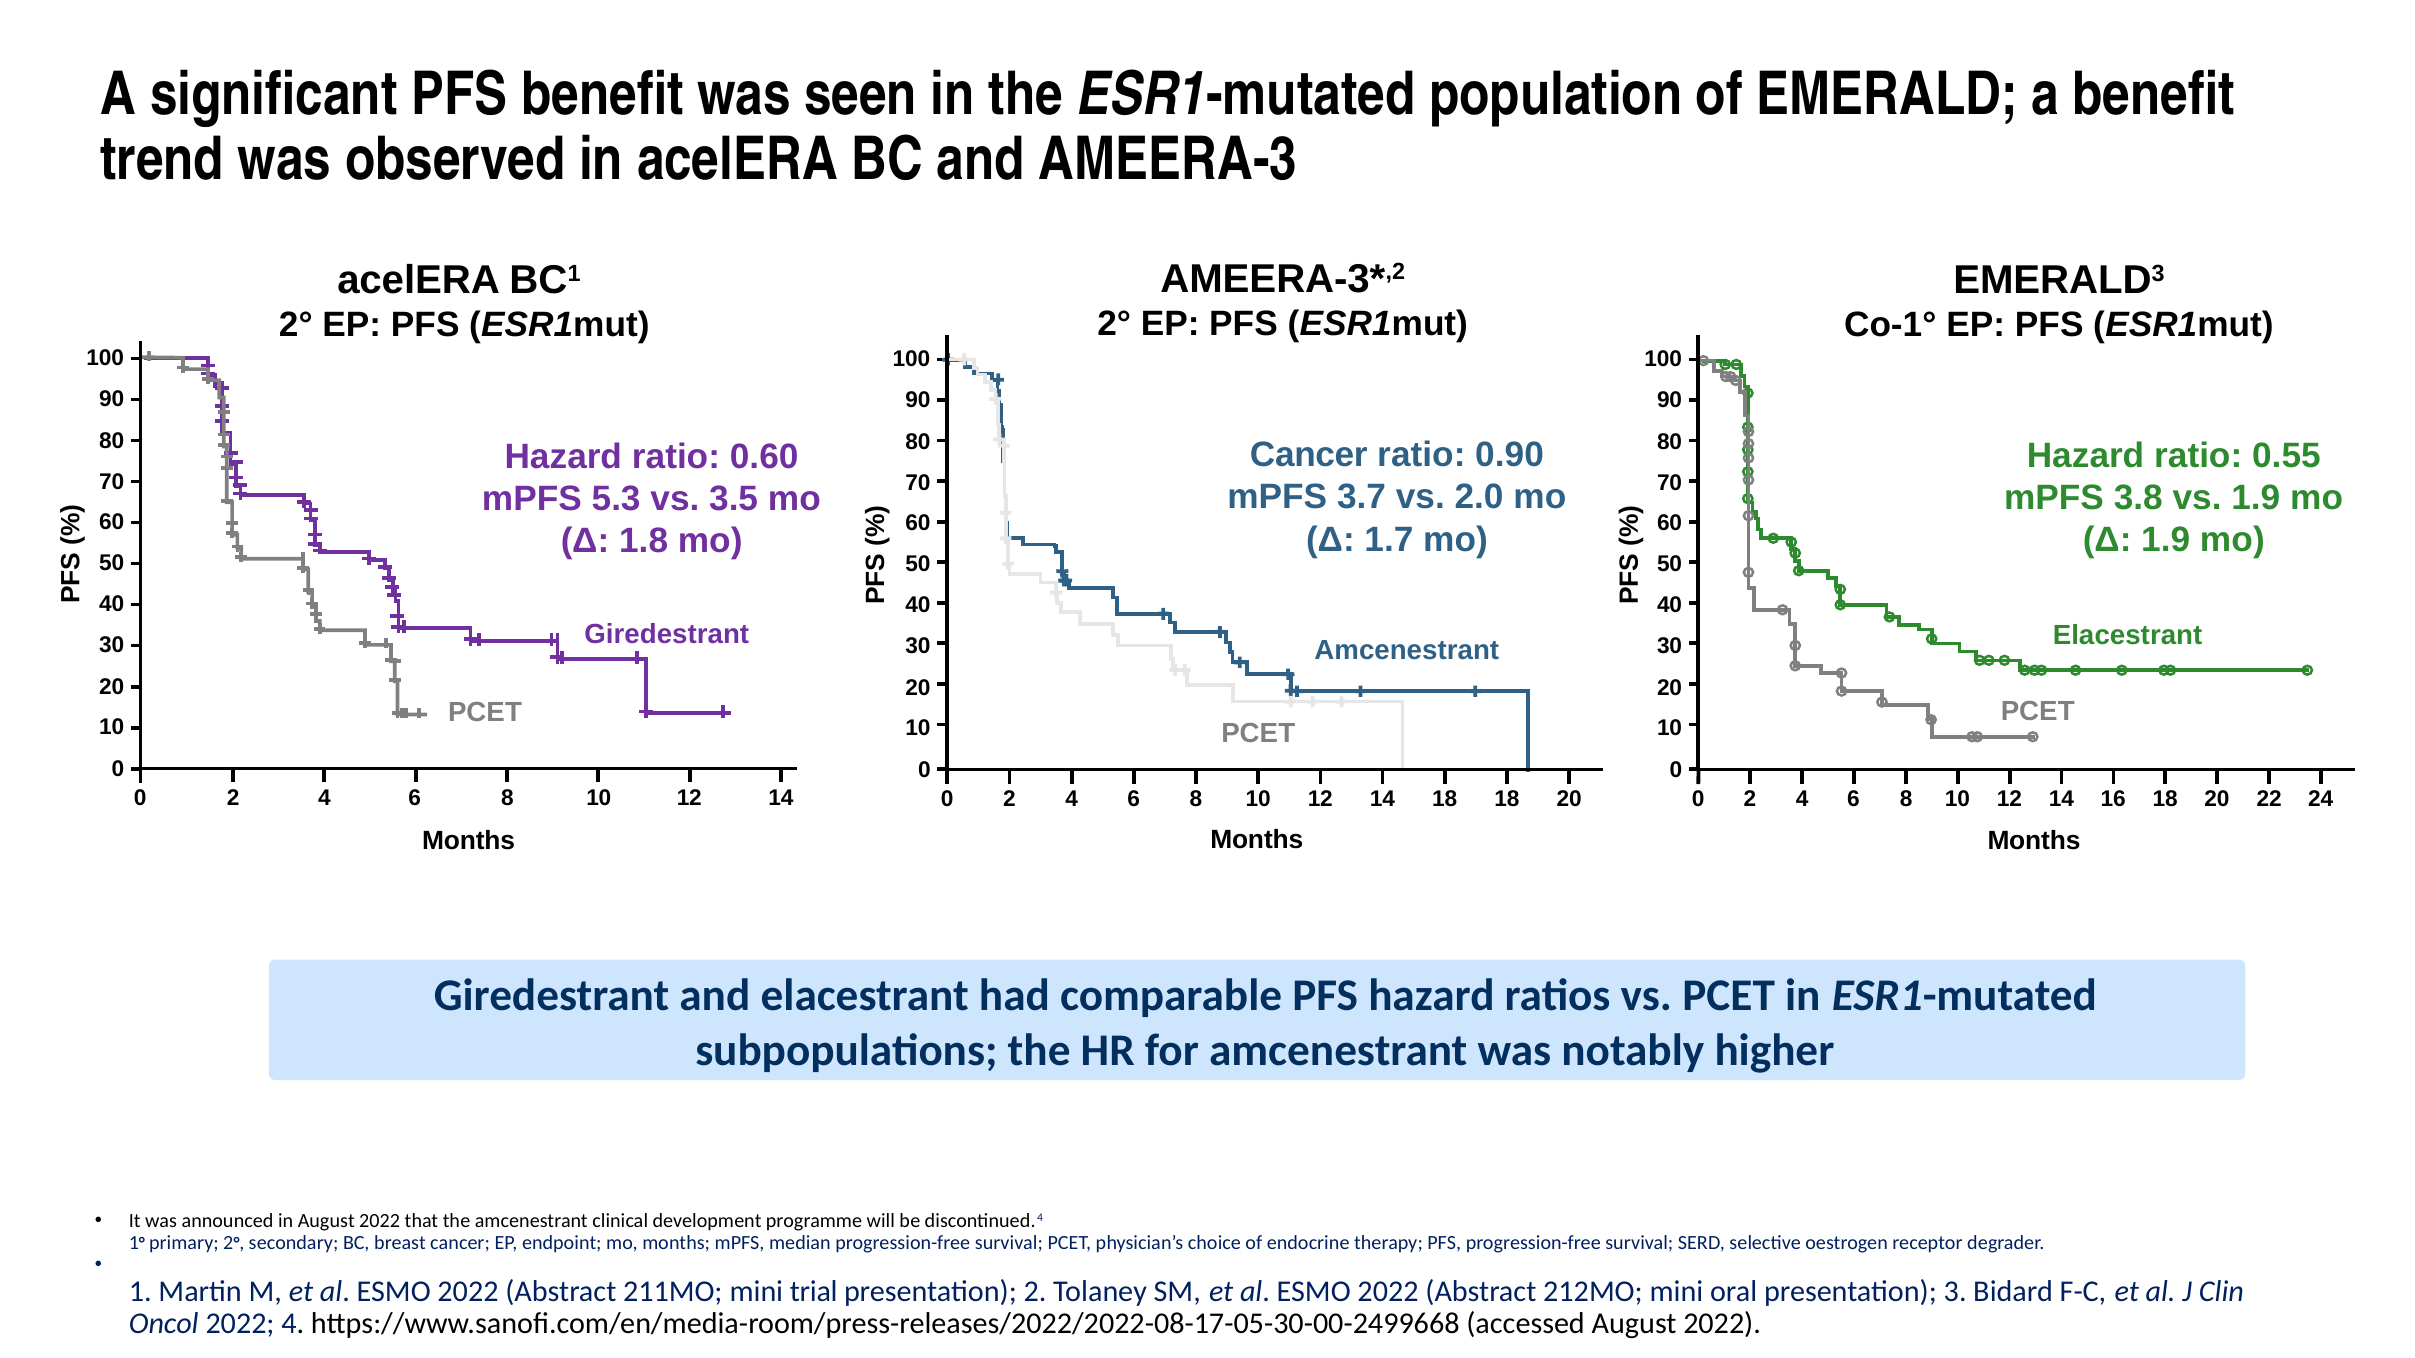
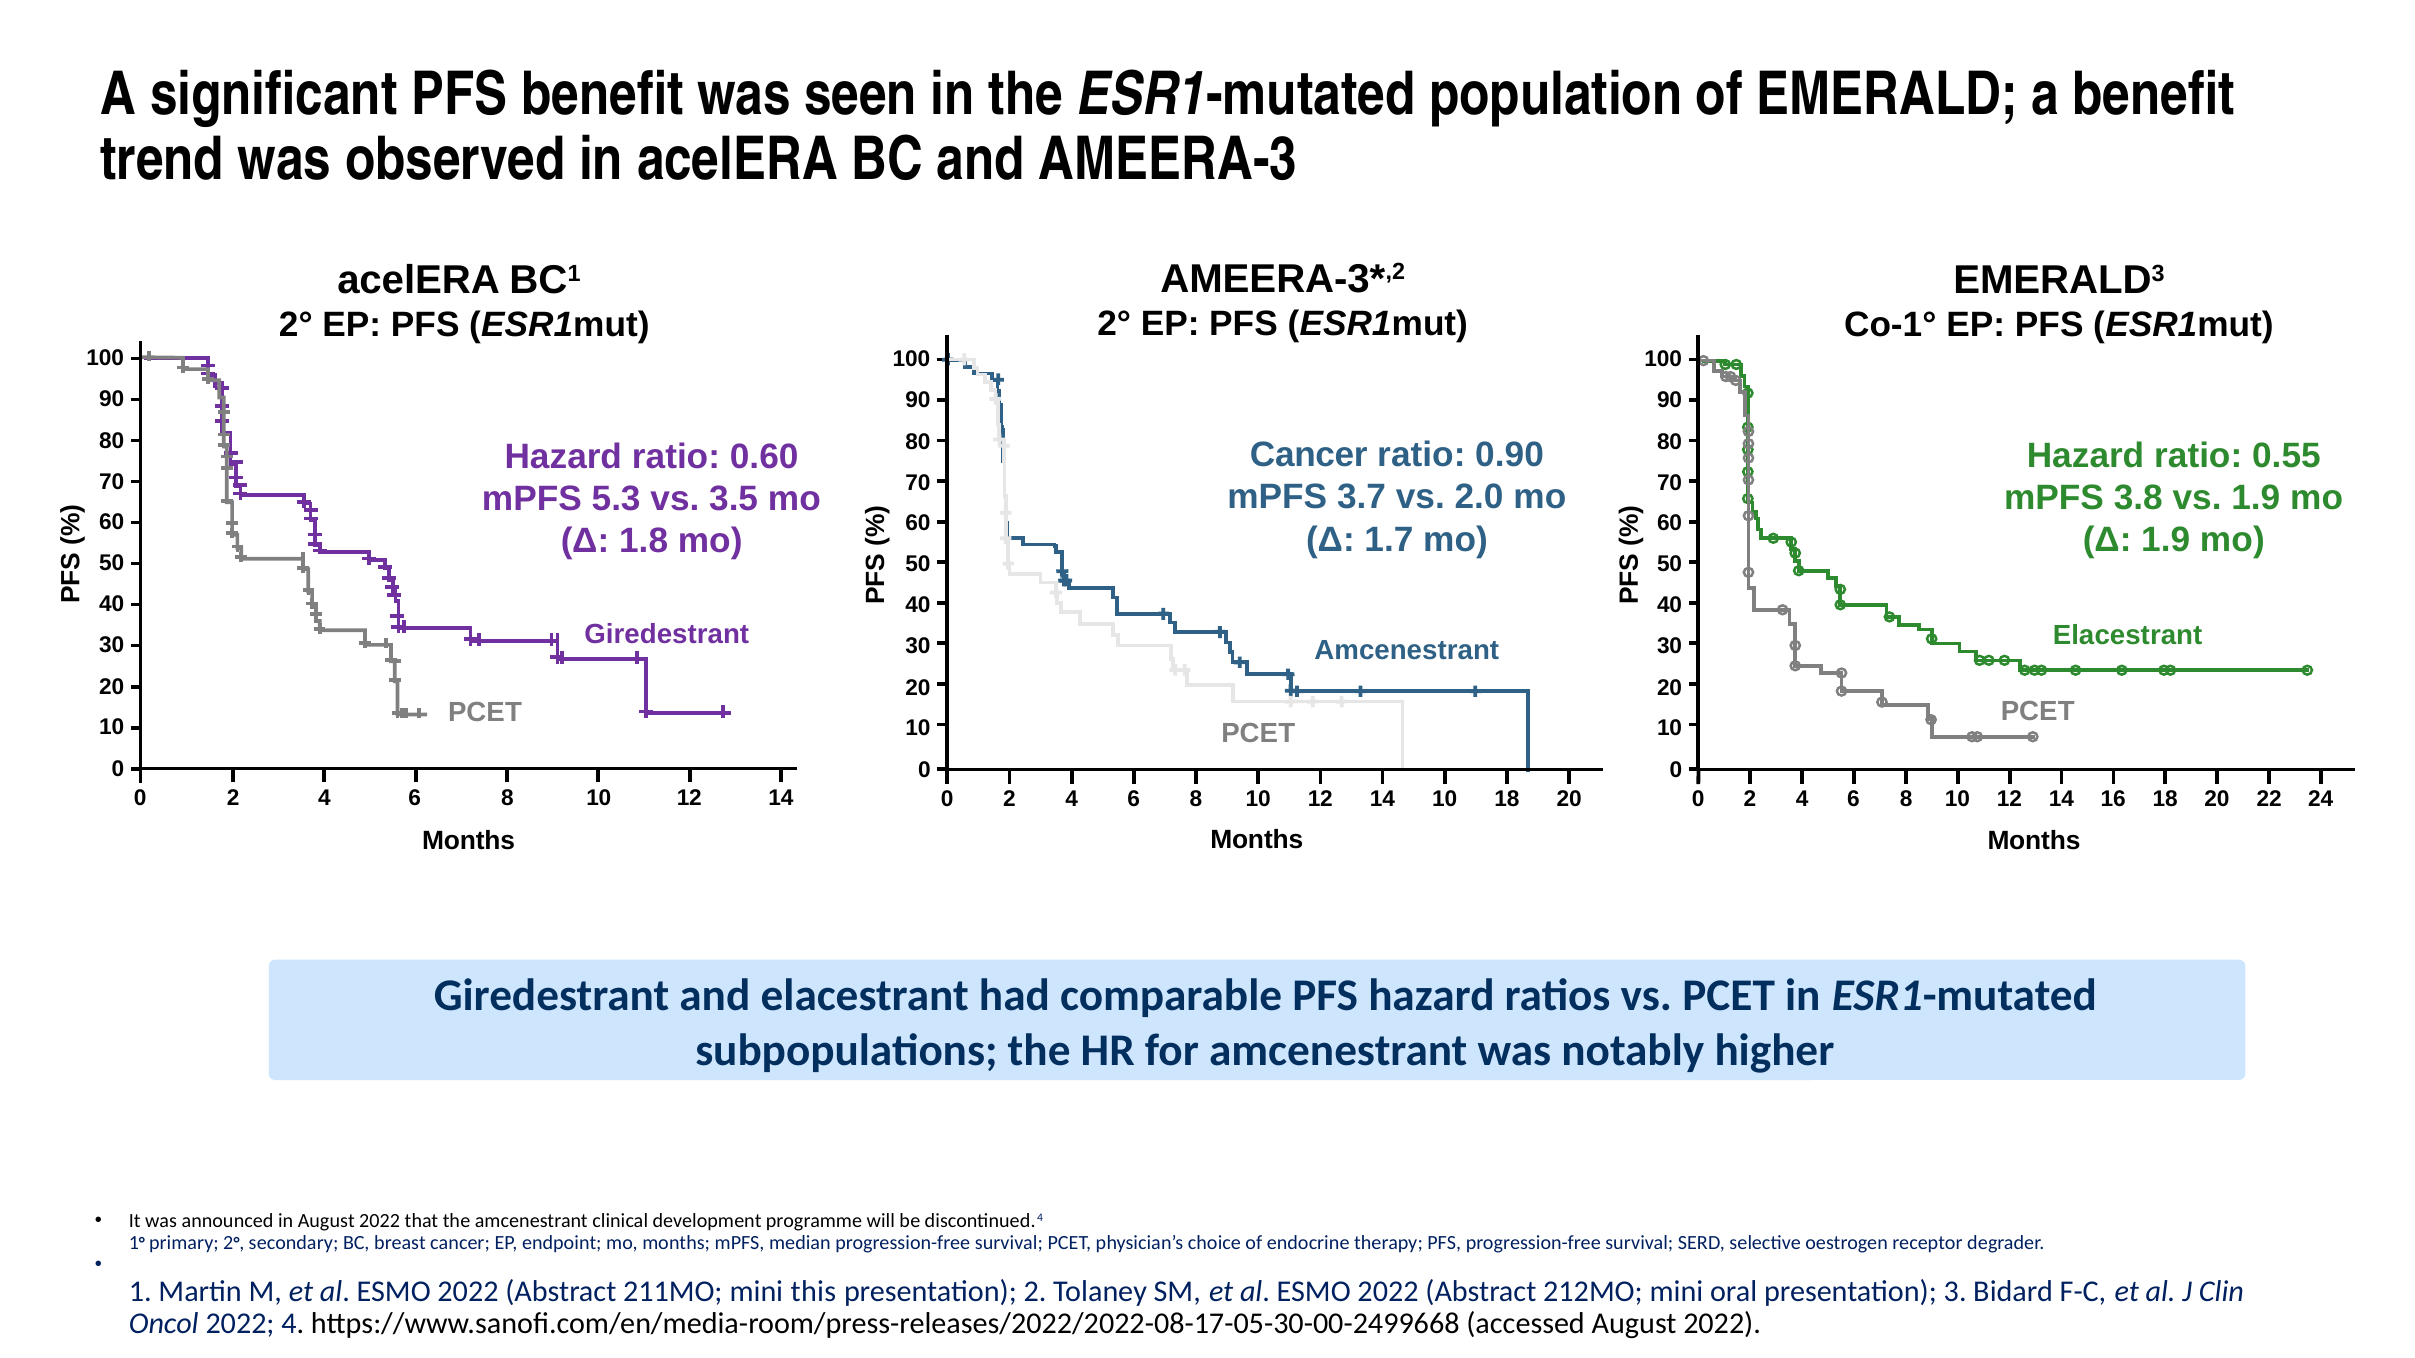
14 18: 18 -> 10
trial: trial -> this
